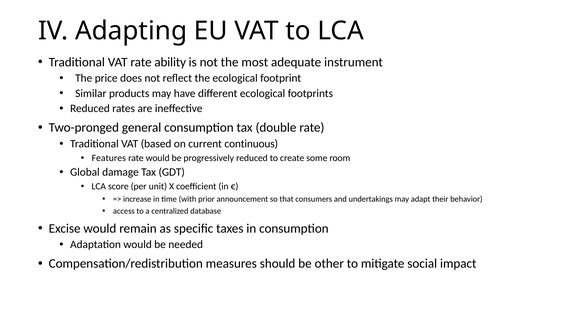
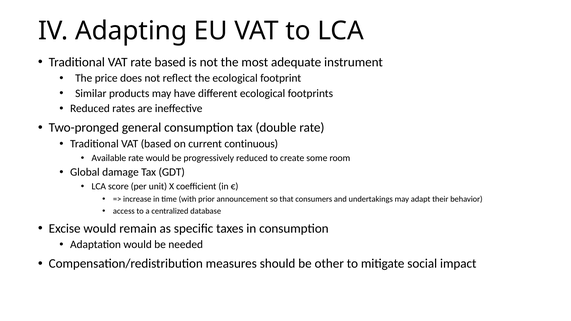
rate ability: ability -> based
Features: Features -> Available
